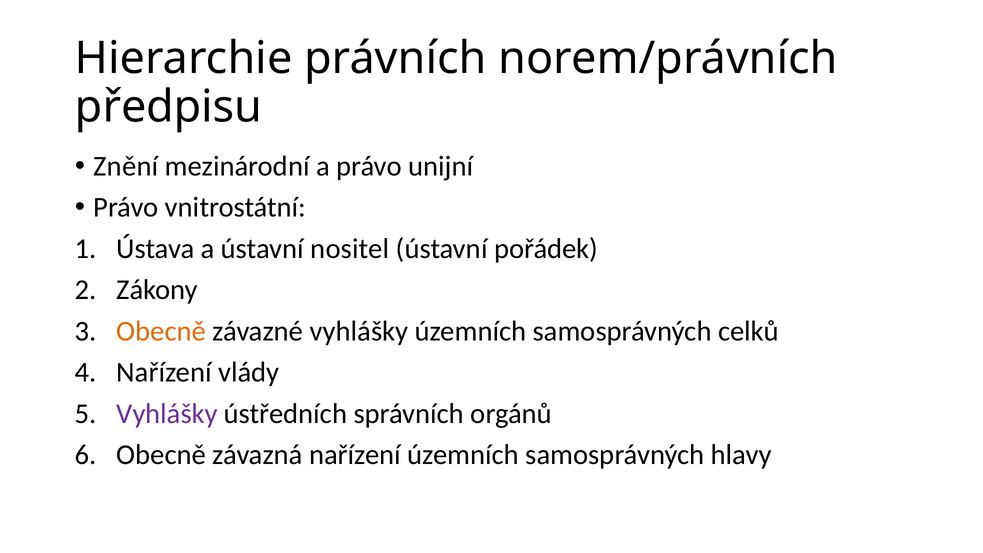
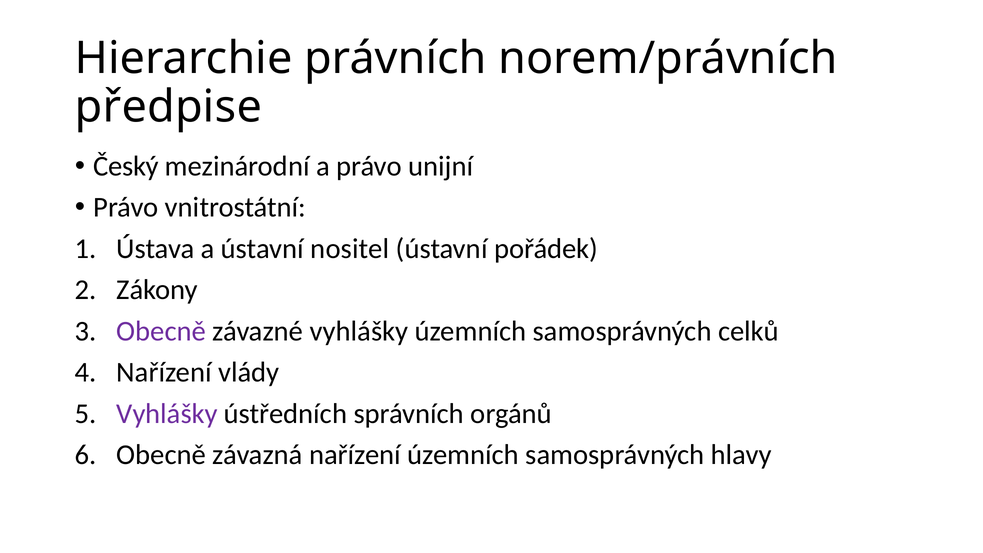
předpisu: předpisu -> předpise
Znění: Znění -> Český
Obecně at (161, 331) colour: orange -> purple
